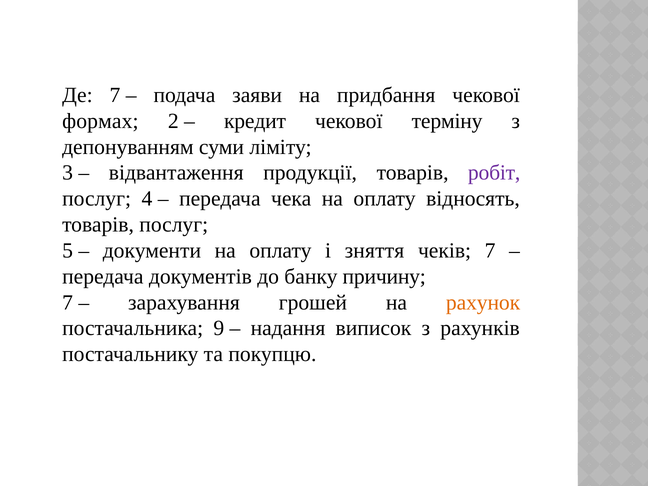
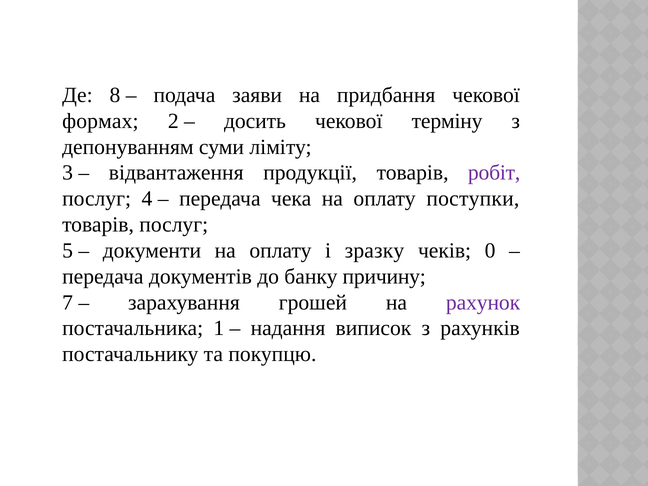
Де 7: 7 -> 8
кредит: кредит -> досить
відносять: відносять -> поступки
зняття: зняття -> зразку
чеків 7: 7 -> 0
рахунок colour: orange -> purple
9: 9 -> 1
